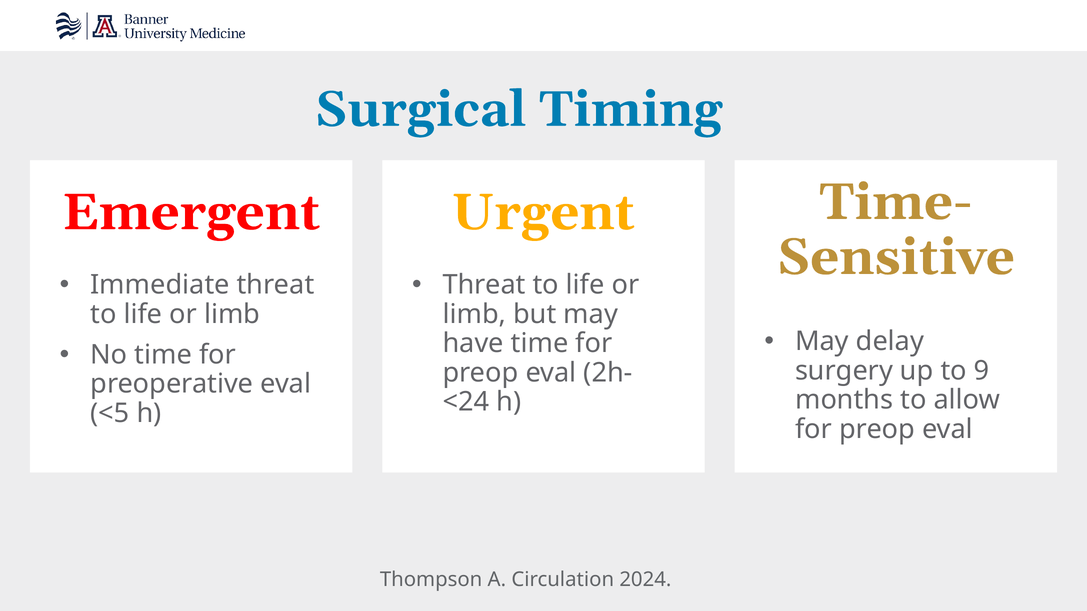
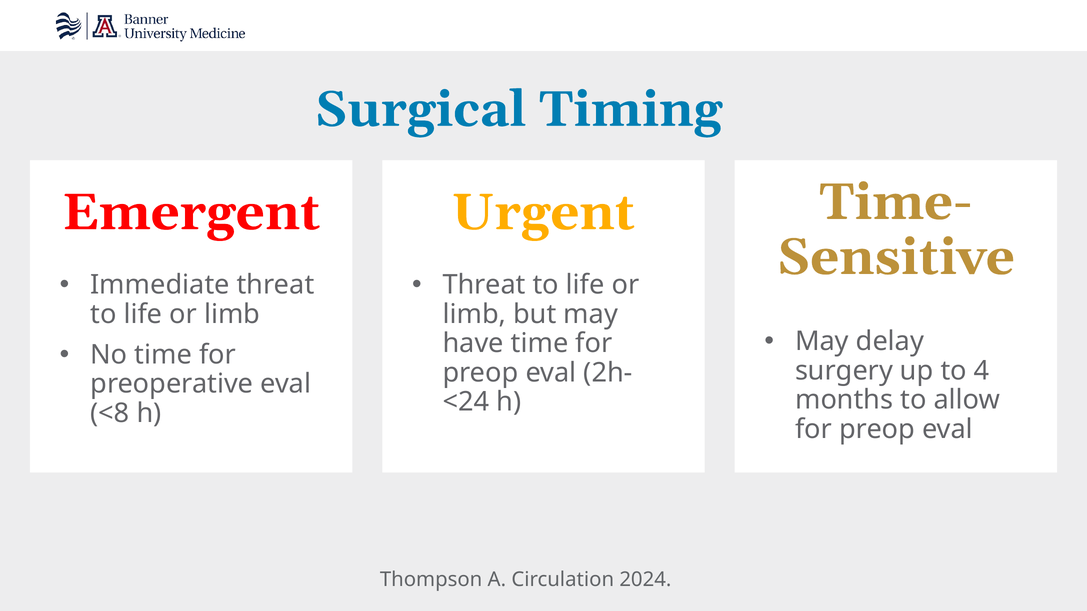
9: 9 -> 4
<5: <5 -> <8
